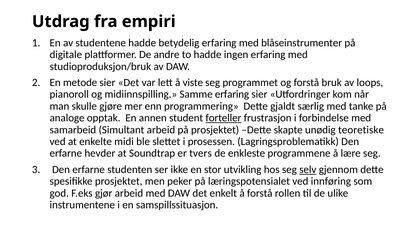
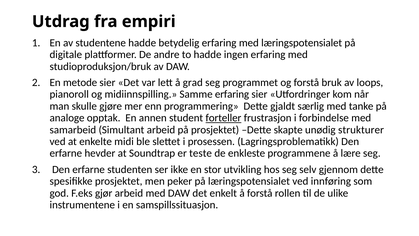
med blåseinstrumenter: blåseinstrumenter -> læringspotensialet
viste: viste -> grad
teoretiske: teoretiske -> strukturer
tvers: tvers -> teste
selv underline: present -> none
